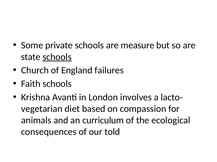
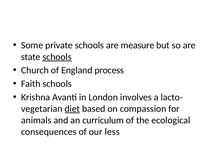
failures: failures -> process
diet underline: none -> present
told: told -> less
